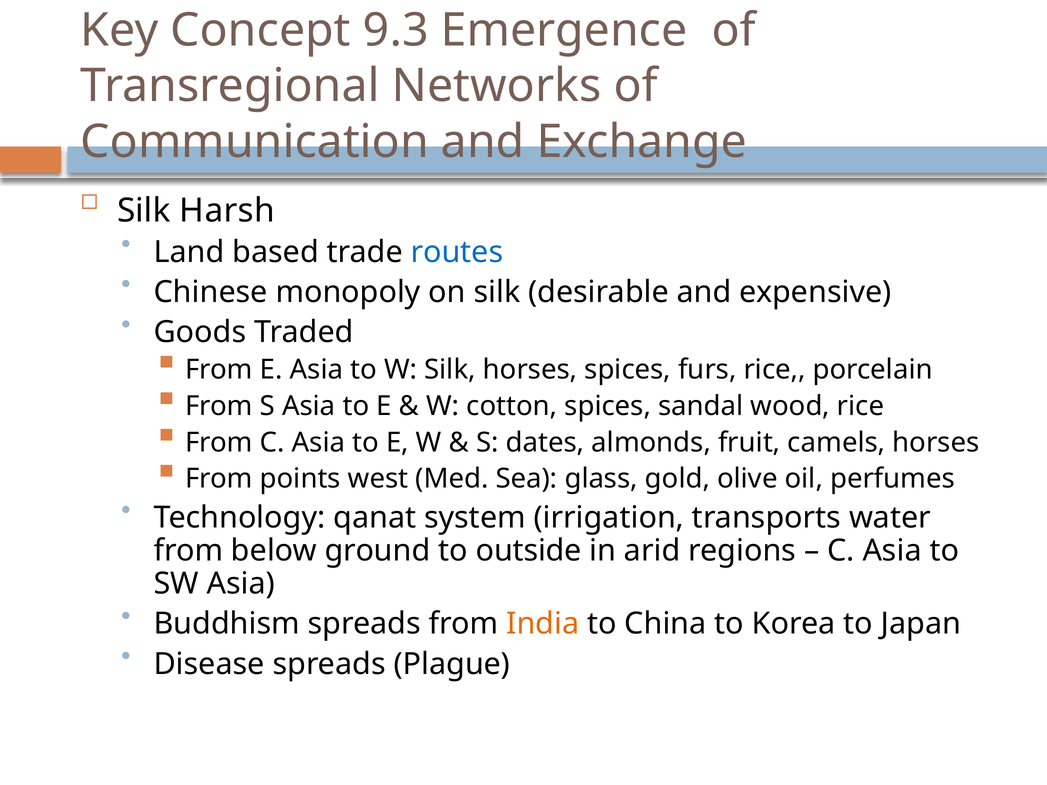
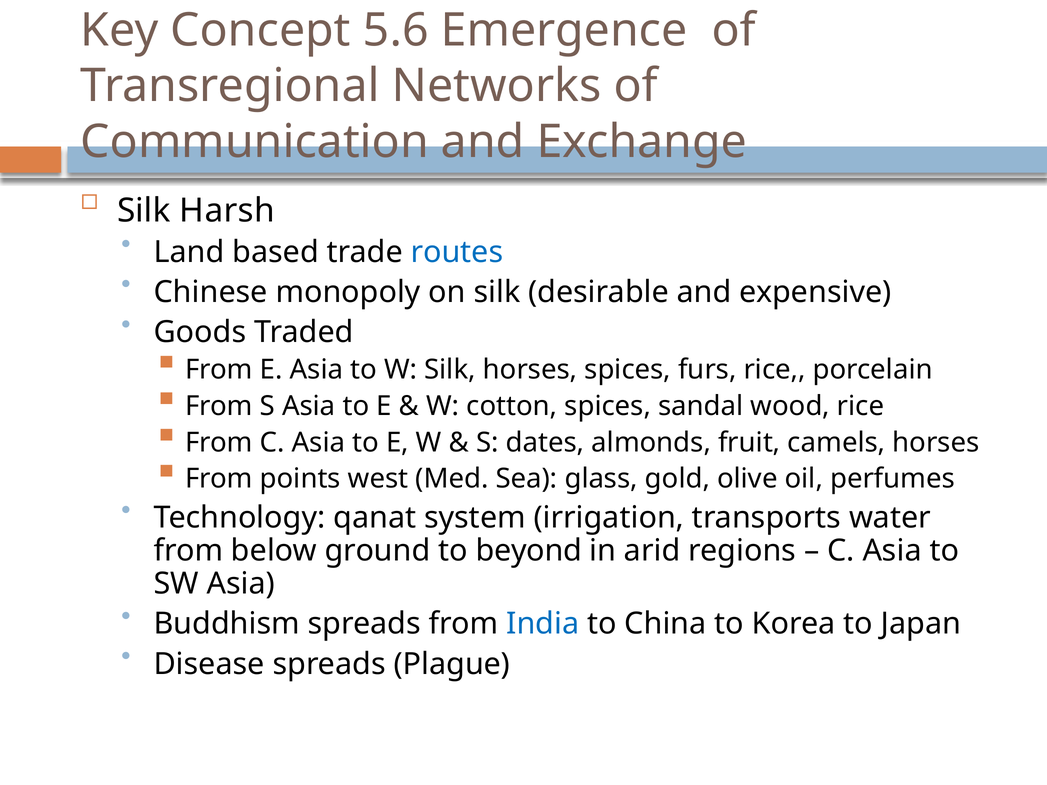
9.3: 9.3 -> 5.6
outside: outside -> beyond
India colour: orange -> blue
